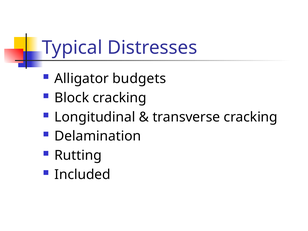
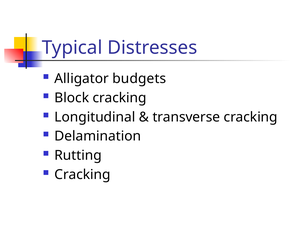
Included at (83, 175): Included -> Cracking
